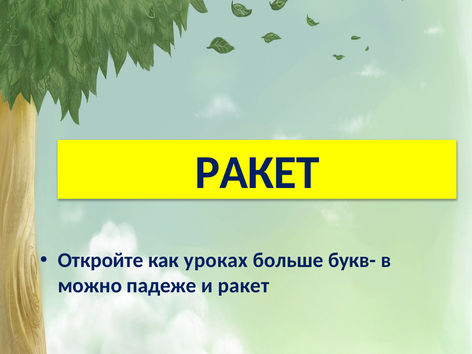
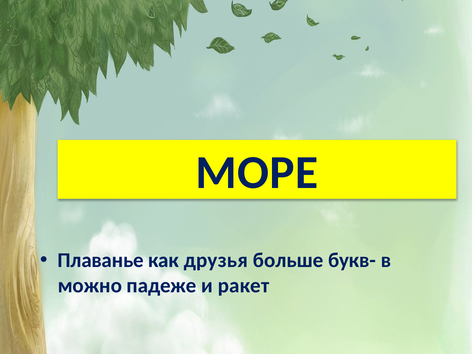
РАКЕТ at (257, 173): РАКЕТ -> МОРЕ
Откройте: Откройте -> Плаванье
уроках: уроках -> друзья
